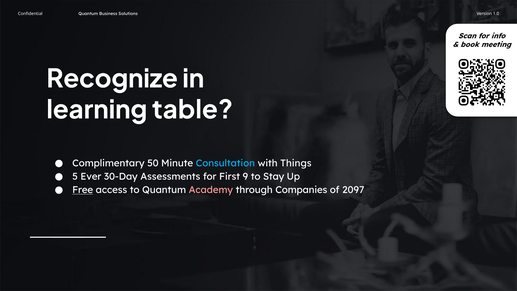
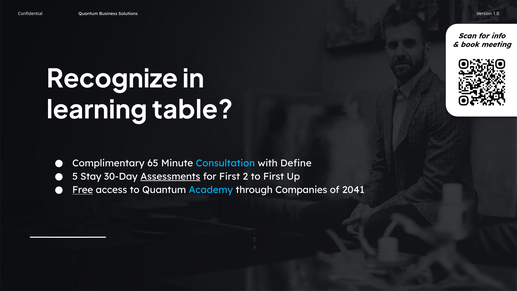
50: 50 -> 65
Things: Things -> Define
Ever: Ever -> Stay
Assessments underline: none -> present
9: 9 -> 2
to Stay: Stay -> First
Academy colour: pink -> light blue
2097: 2097 -> 2041
